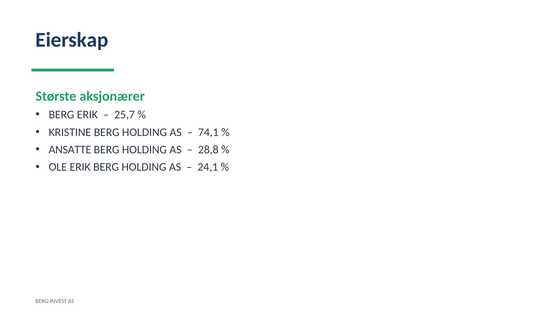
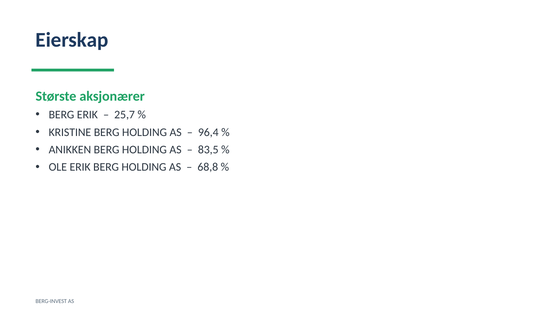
74,1: 74,1 -> 96,4
ANSATTE: ANSATTE -> ANIKKEN
28,8: 28,8 -> 83,5
24,1: 24,1 -> 68,8
